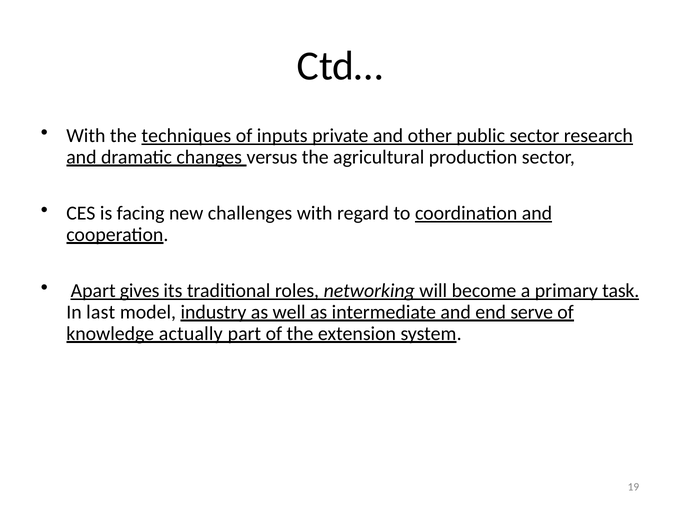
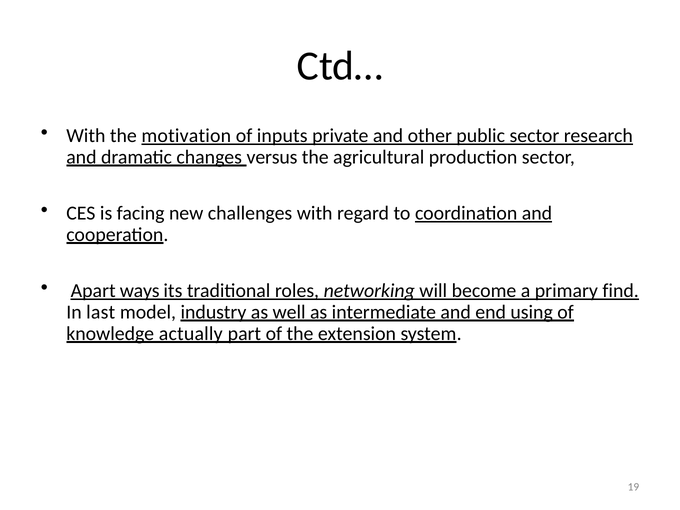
techniques: techniques -> motivation
gives: gives -> ways
task: task -> find
serve: serve -> using
